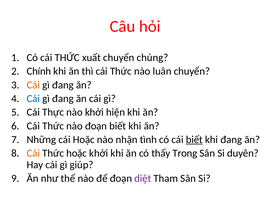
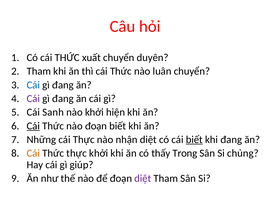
chủng: chủng -> duyên
Chính at (39, 71): Chính -> Tham
Cái at (33, 85) colour: orange -> blue
Cái at (33, 99) colour: blue -> purple
Thực: Thực -> Sanh
Cái at (33, 126) underline: none -> present
cái Hoặc: Hoặc -> Thực
nhận tình: tình -> diệt
Thức hoặc: hoặc -> thực
duyên: duyên -> chủng
